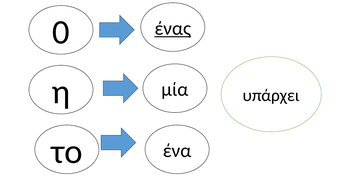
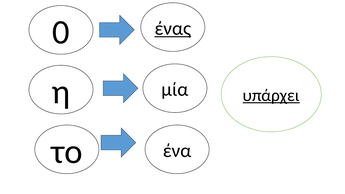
υπάρχει underline: none -> present
